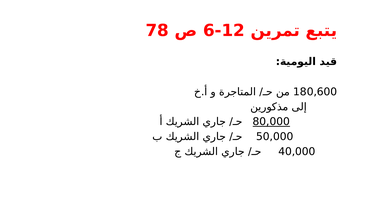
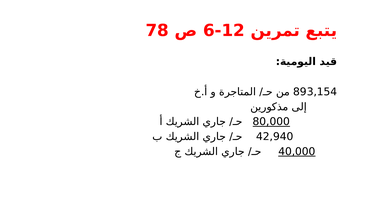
180,600: 180,600 -> 893,154
50,000: 50,000 -> 42,940
40,000 underline: none -> present
